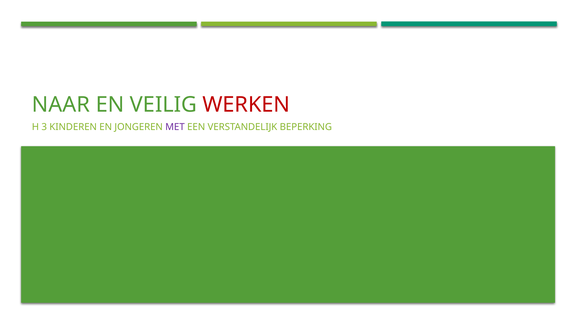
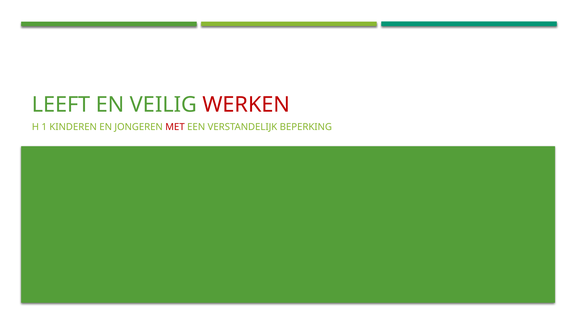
NAAR: NAAR -> LEEFT
3: 3 -> 1
MET colour: purple -> red
